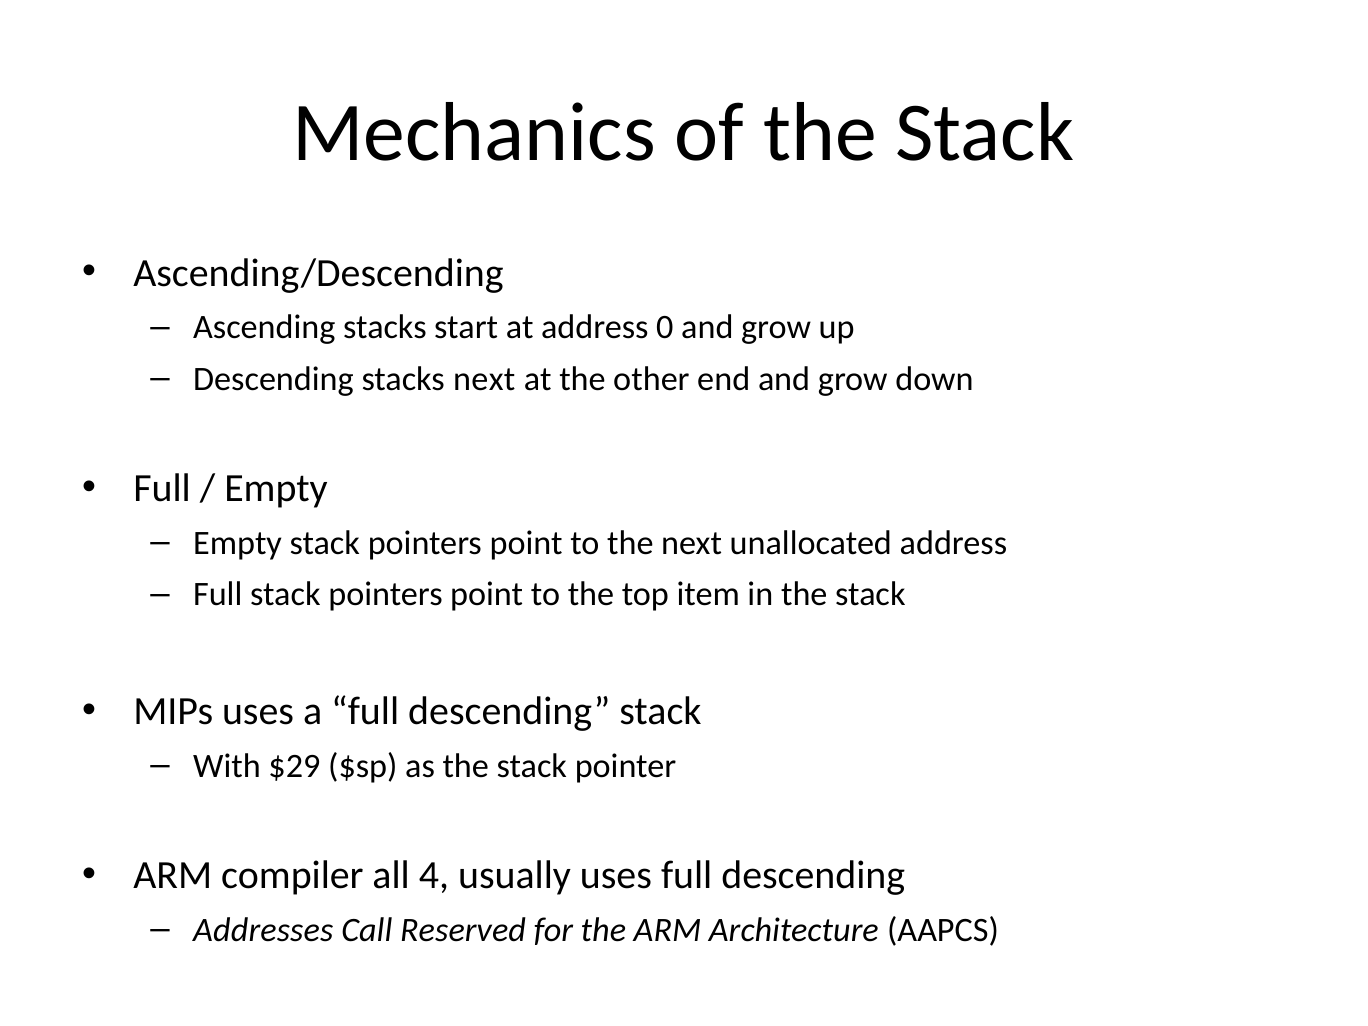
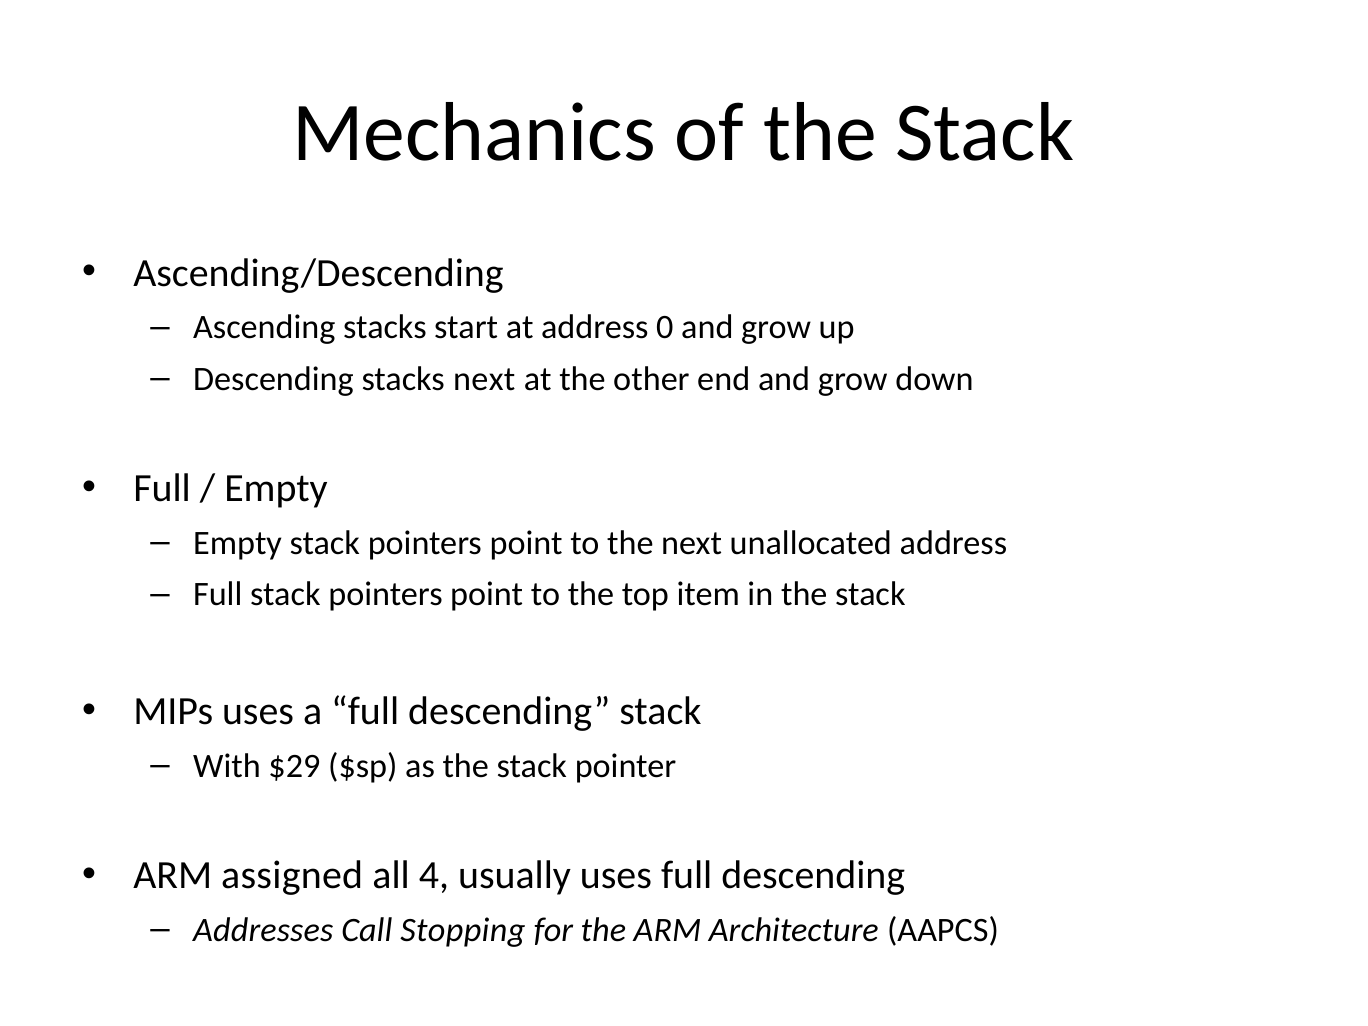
compiler: compiler -> assigned
Reserved: Reserved -> Stopping
